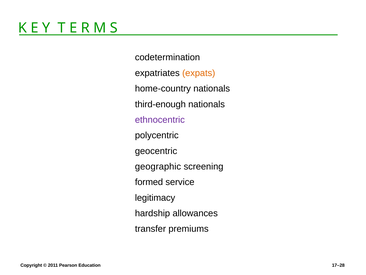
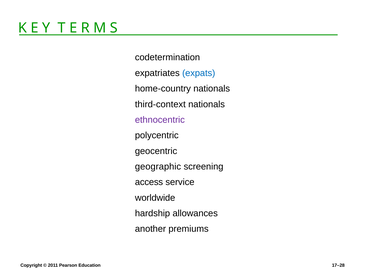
expats colour: orange -> blue
third-enough: third-enough -> third-context
formed: formed -> access
legitimacy: legitimacy -> worldwide
transfer: transfer -> another
